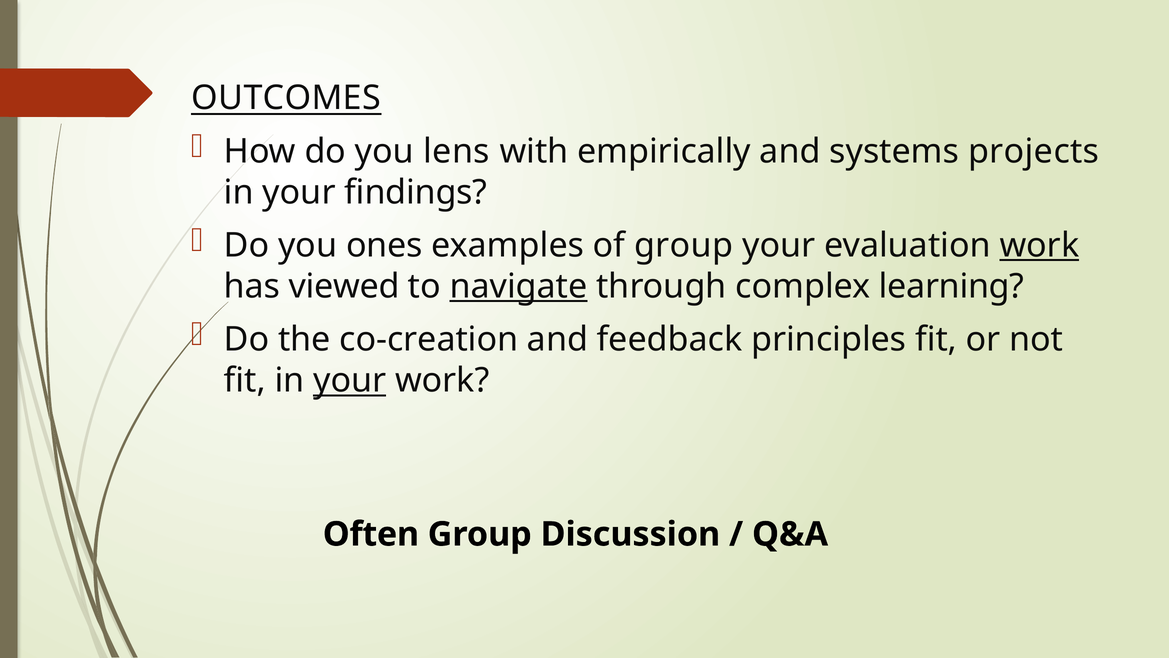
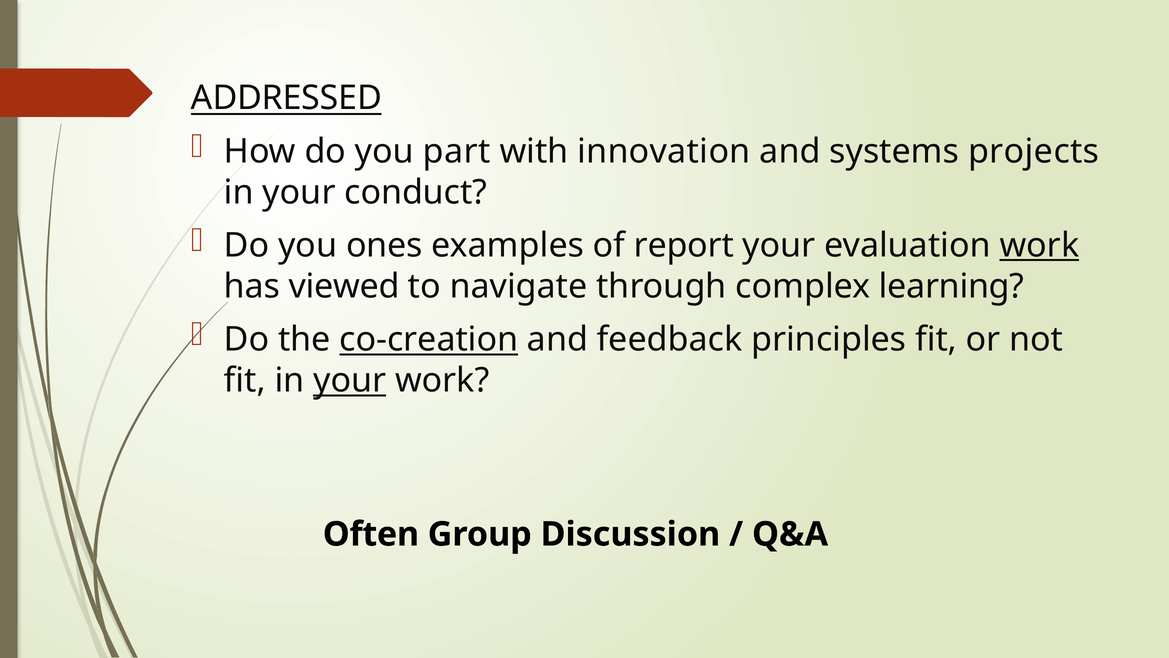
OUTCOMES: OUTCOMES -> ADDRESSED
lens: lens -> part
empirically: empirically -> innovation
findings: findings -> conduct
of group: group -> report
navigate underline: present -> none
co-creation underline: none -> present
